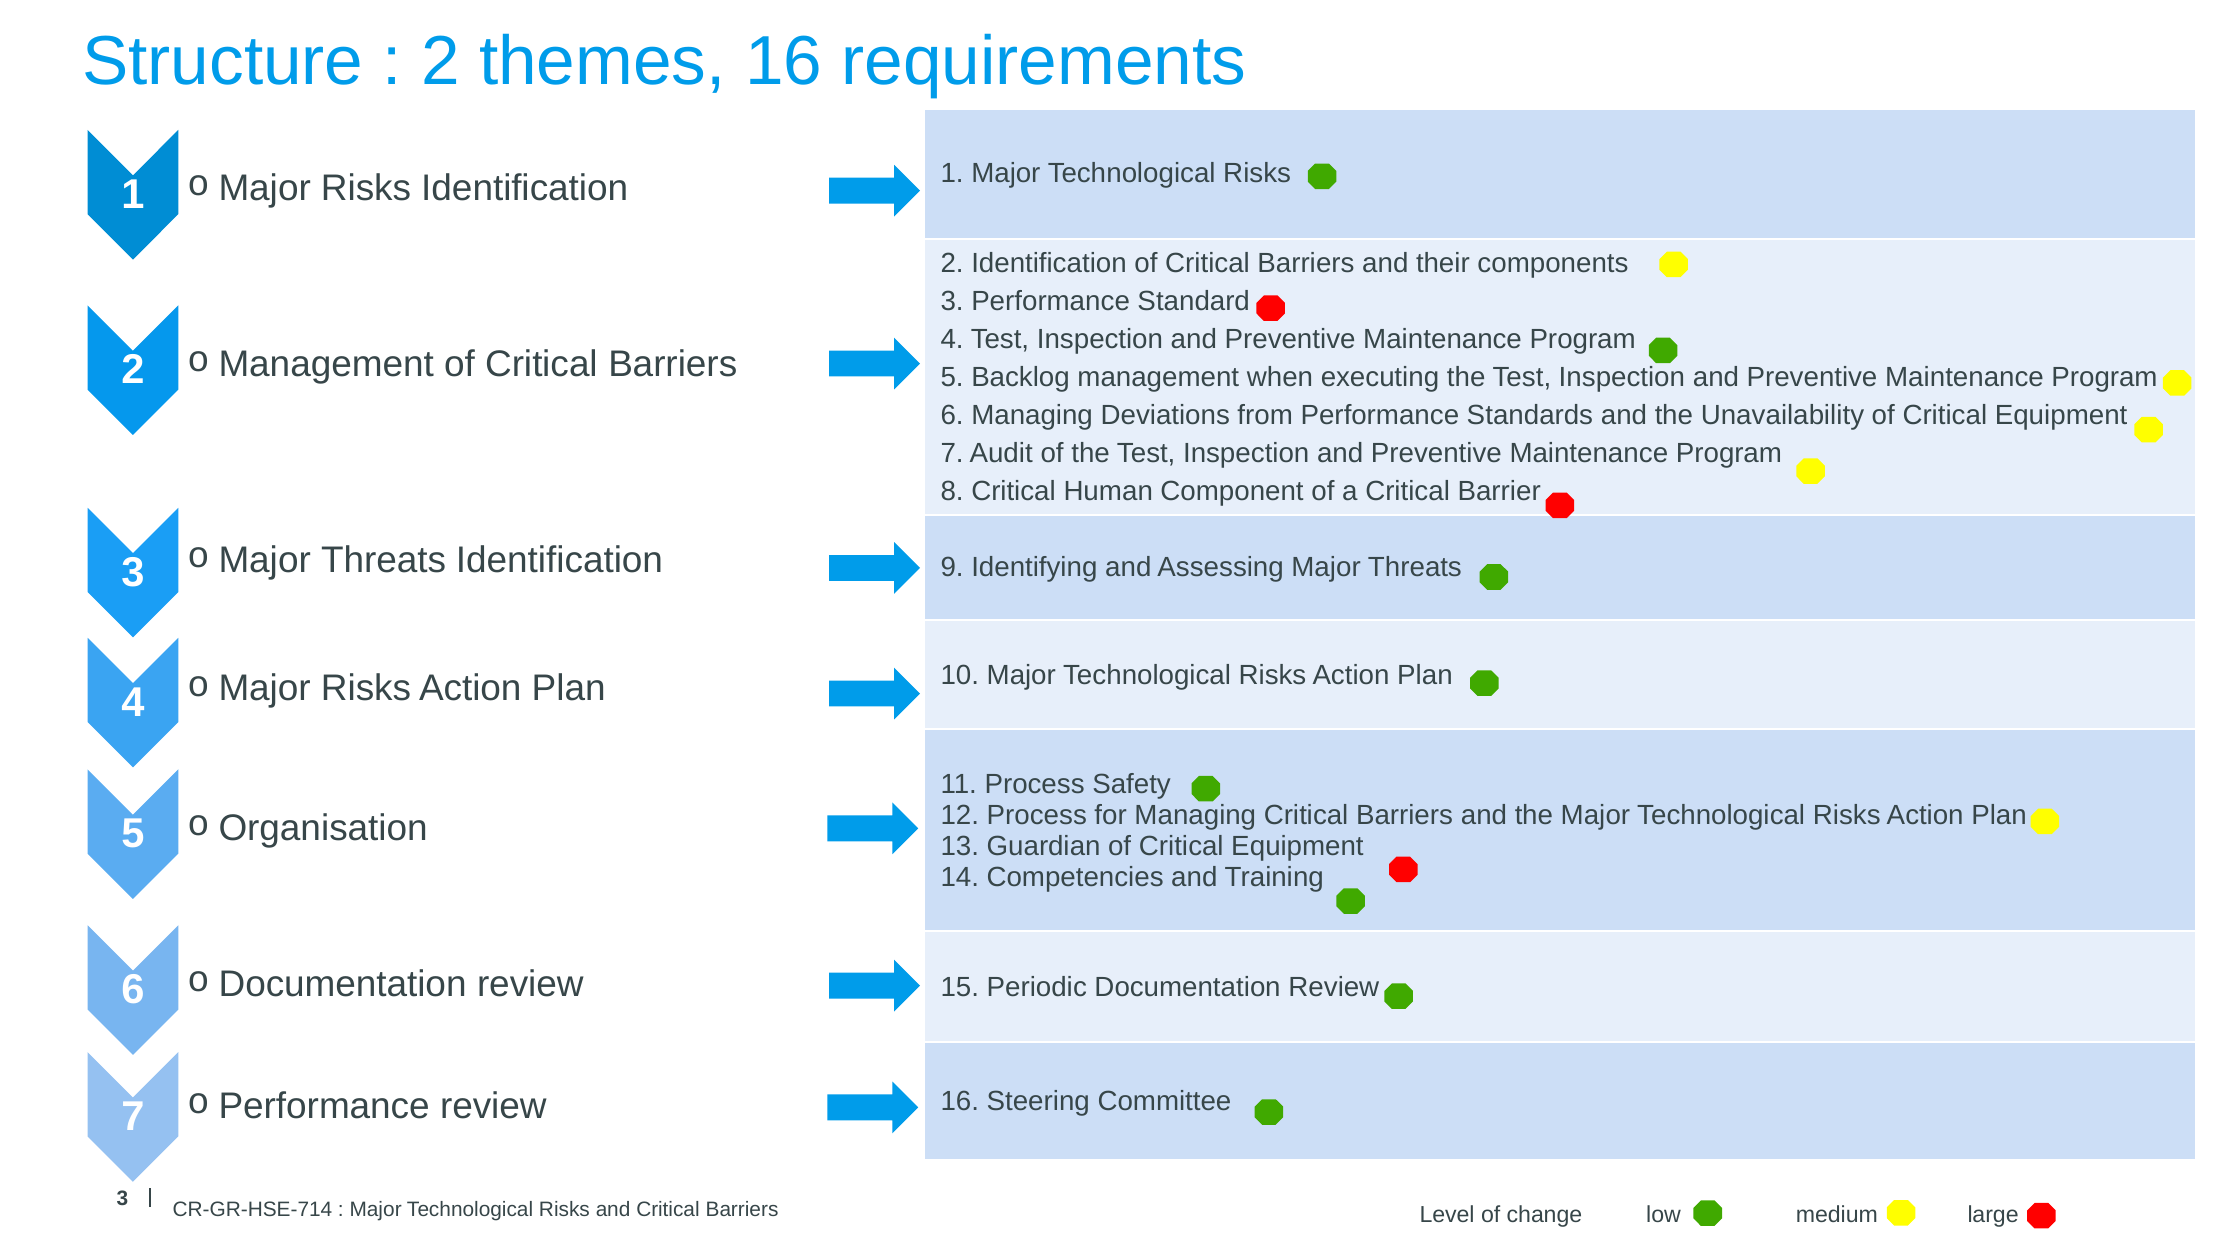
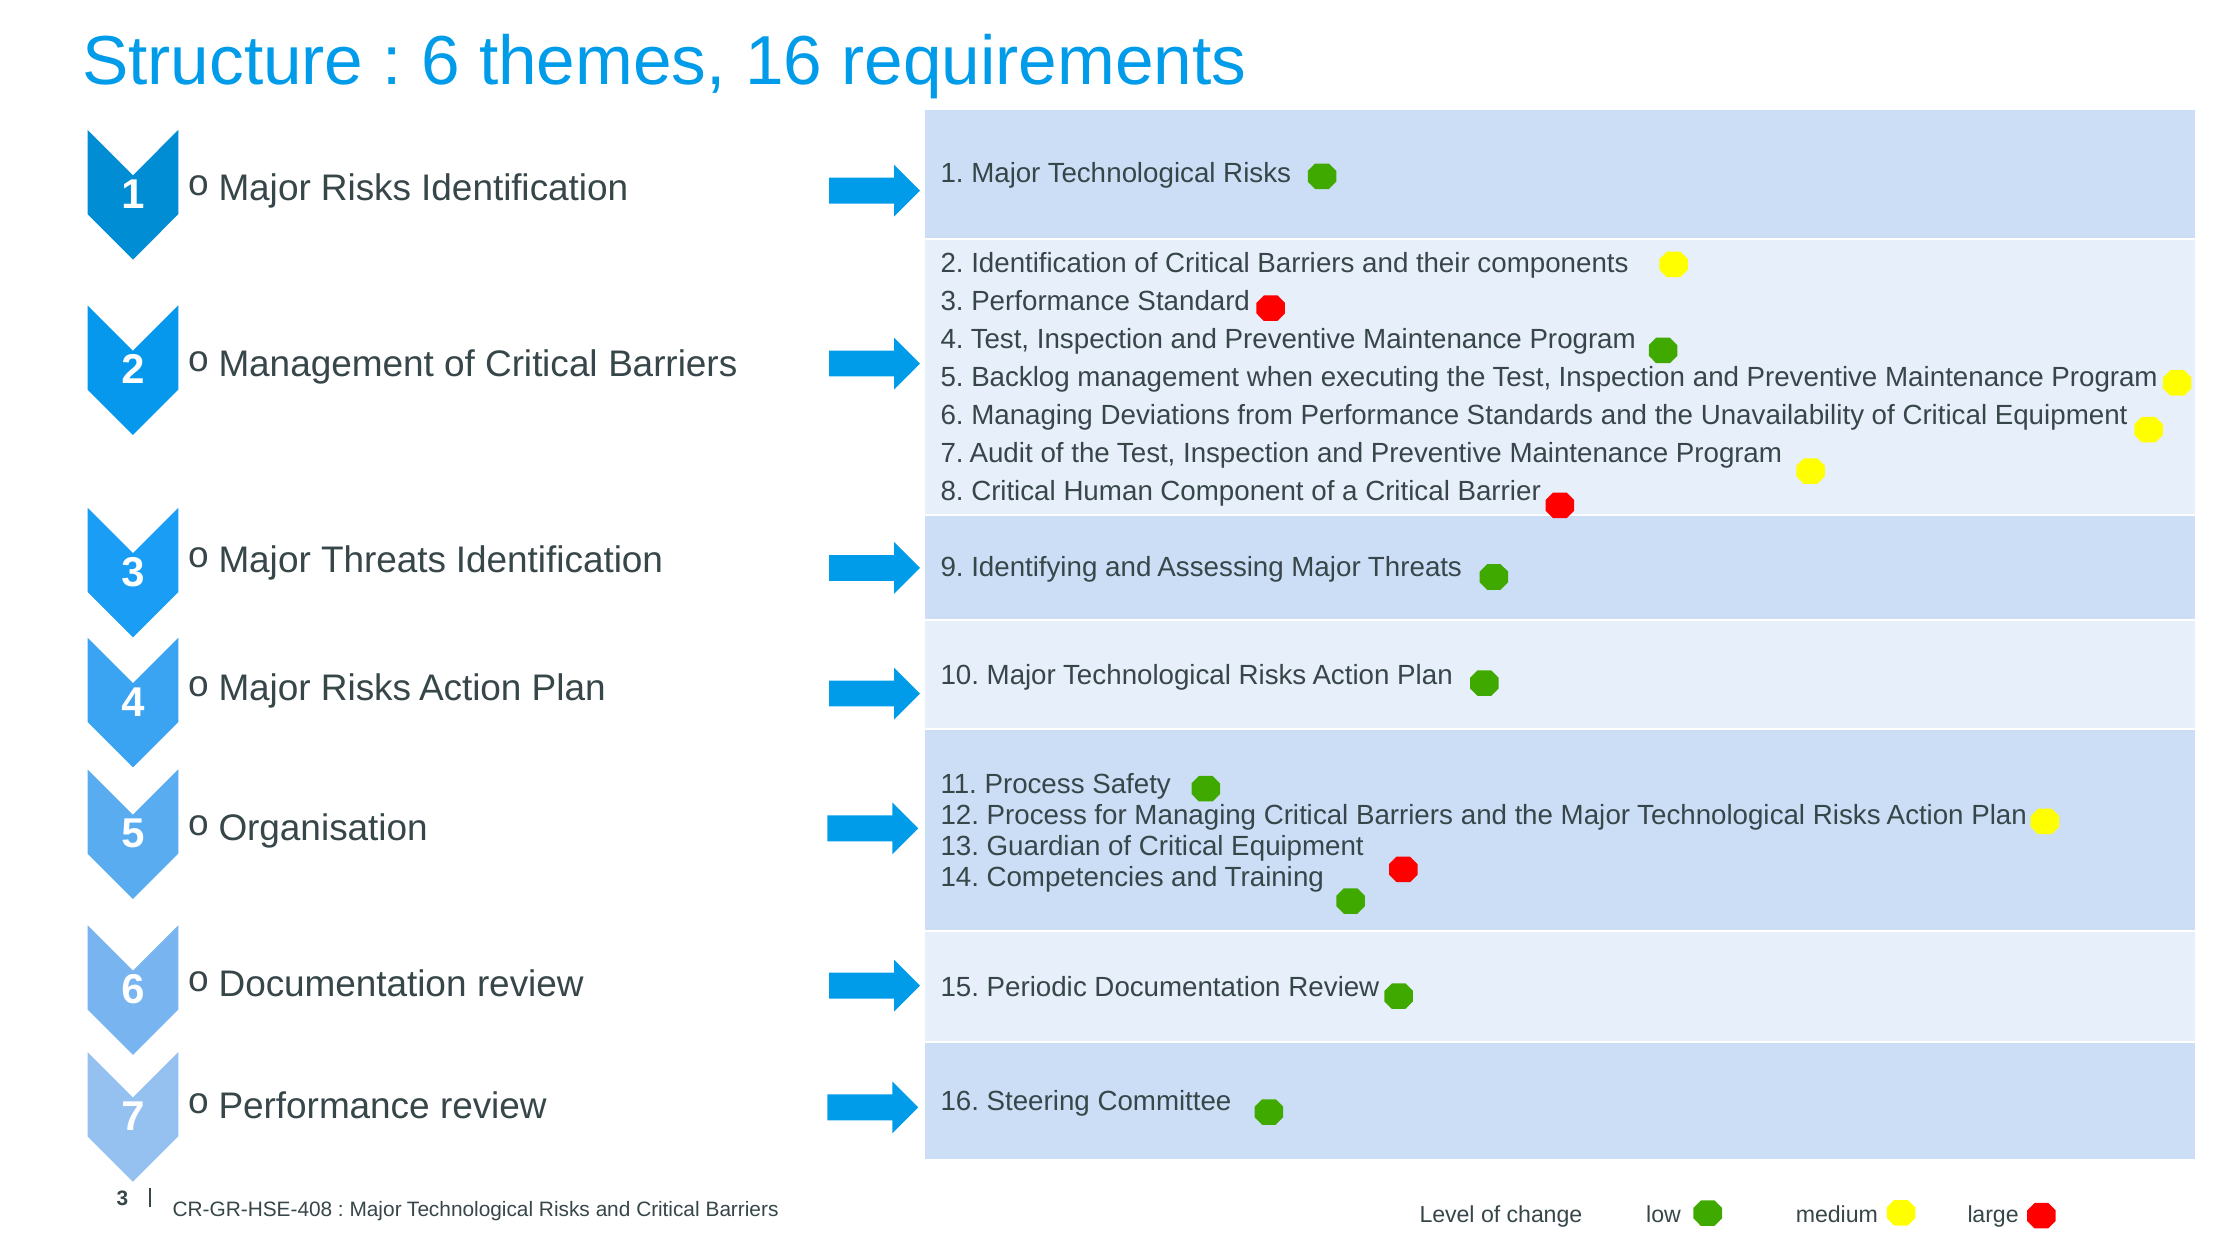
2 at (441, 62): 2 -> 6
CR-GR-HSE-714: CR-GR-HSE-714 -> CR-GR-HSE-408
